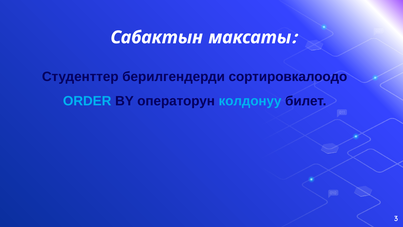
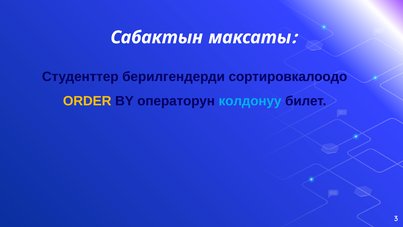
ORDER colour: light blue -> yellow
